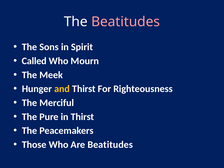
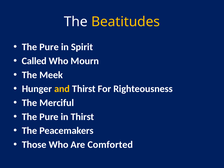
Beatitudes at (126, 22) colour: pink -> yellow
Sons at (49, 47): Sons -> Pure
Are Beatitudes: Beatitudes -> Comforted
